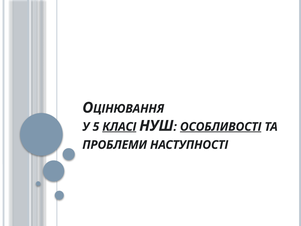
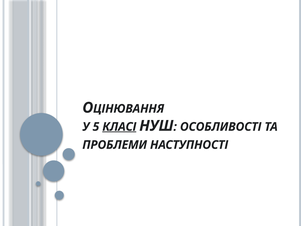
ОСОБЛИВОСТІ underline: present -> none
